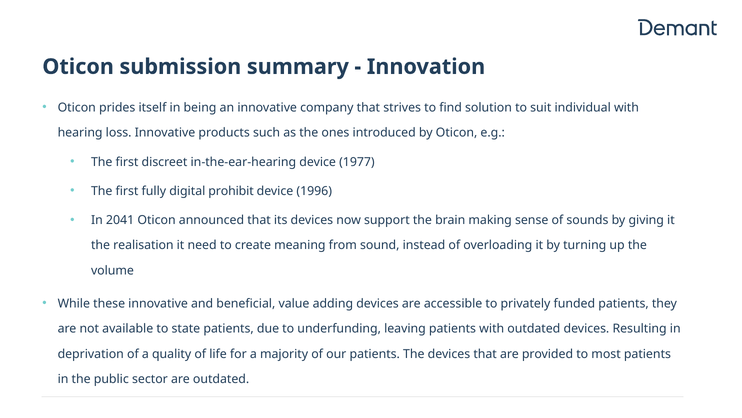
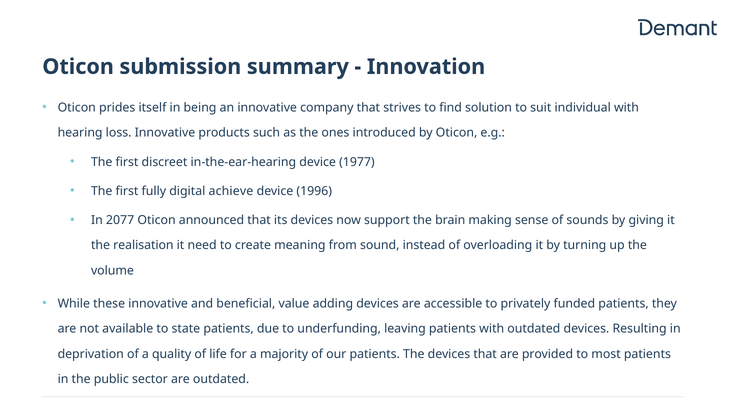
prohibit: prohibit -> achieve
2041: 2041 -> 2077
